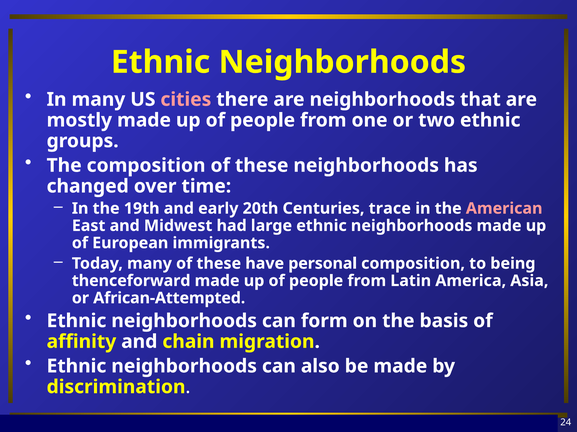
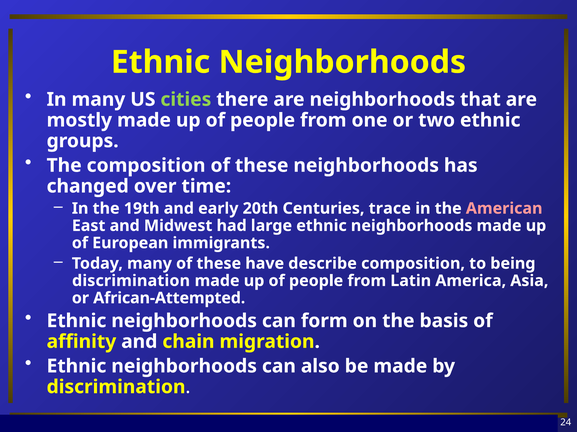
cities colour: pink -> light green
personal: personal -> describe
thenceforward at (131, 281): thenceforward -> discrimination
